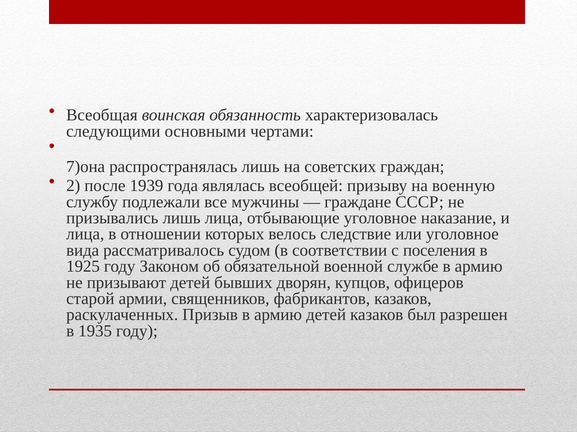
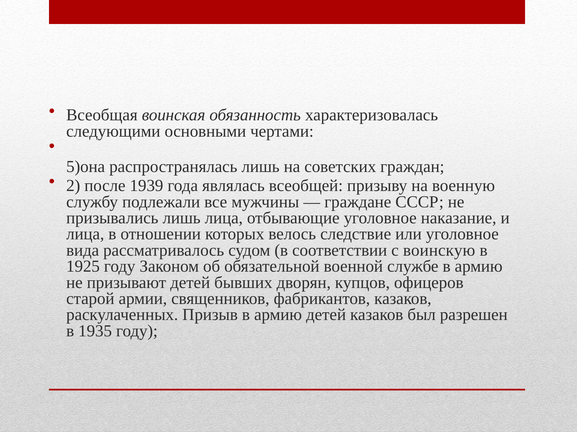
7)она: 7)она -> 5)она
поселения: поселения -> воинскую
